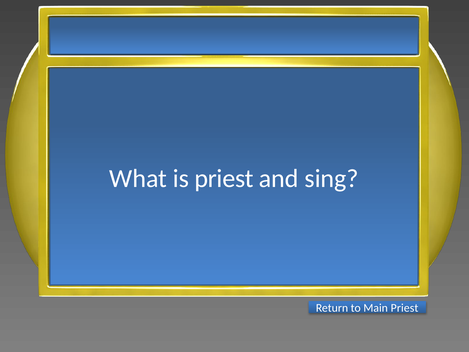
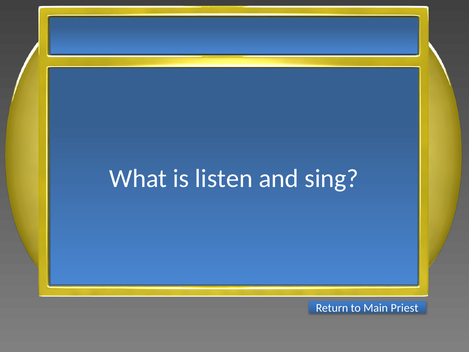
is priest: priest -> listen
